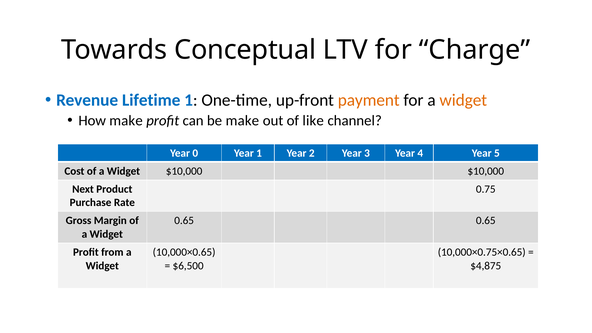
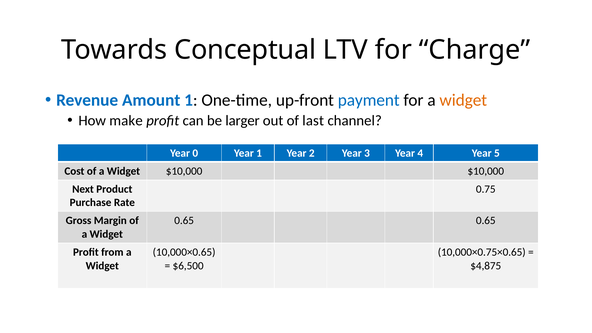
Lifetime: Lifetime -> Amount
payment colour: orange -> blue
be make: make -> larger
like: like -> last
